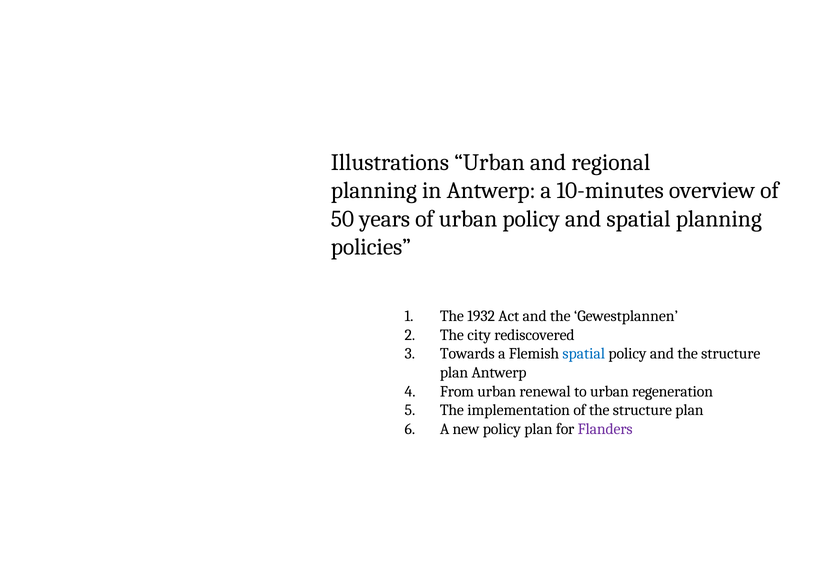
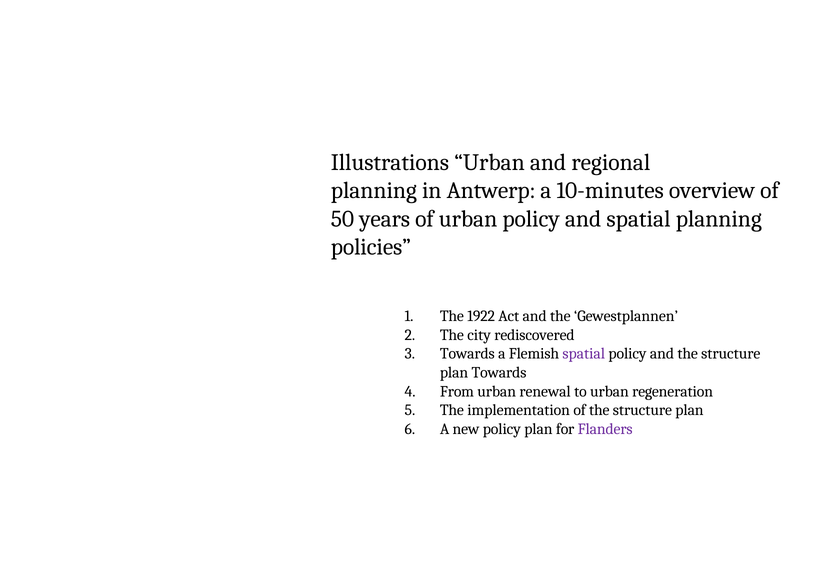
1932: 1932 -> 1922
spatial at (584, 354) colour: blue -> purple
plan Antwerp: Antwerp -> Towards
